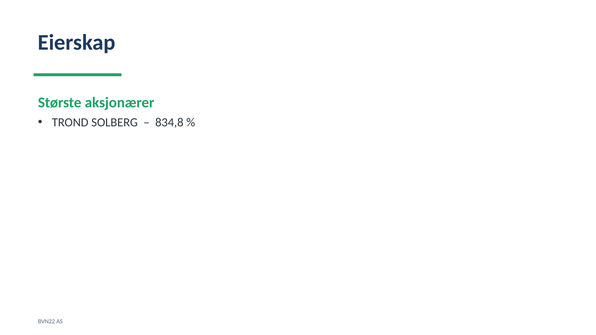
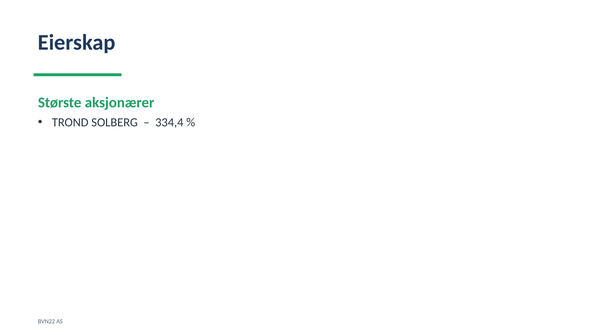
834,8: 834,8 -> 334,4
